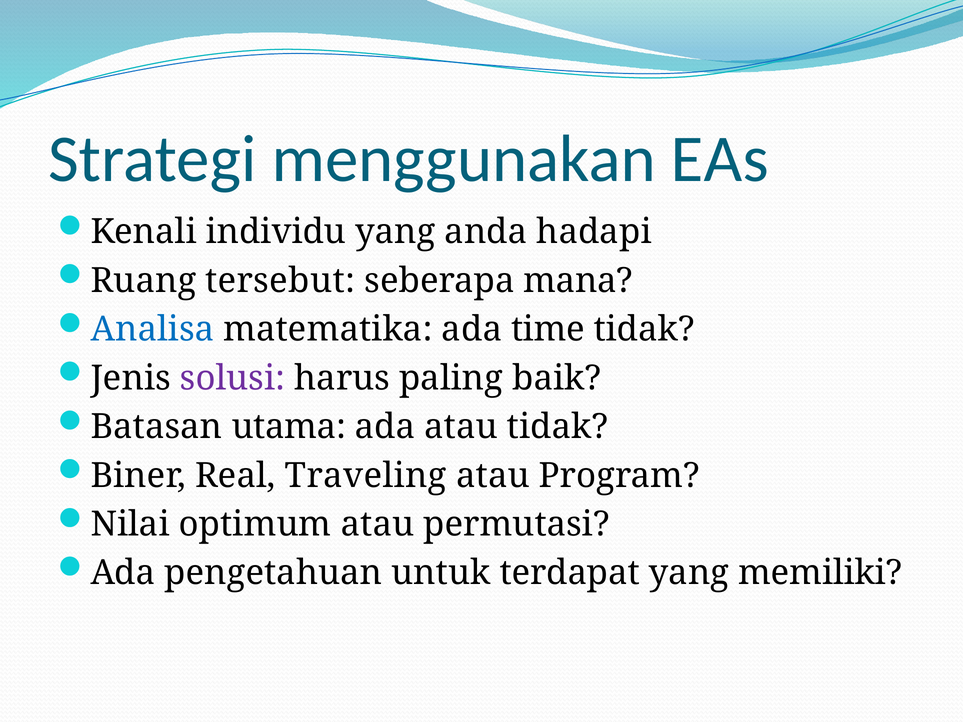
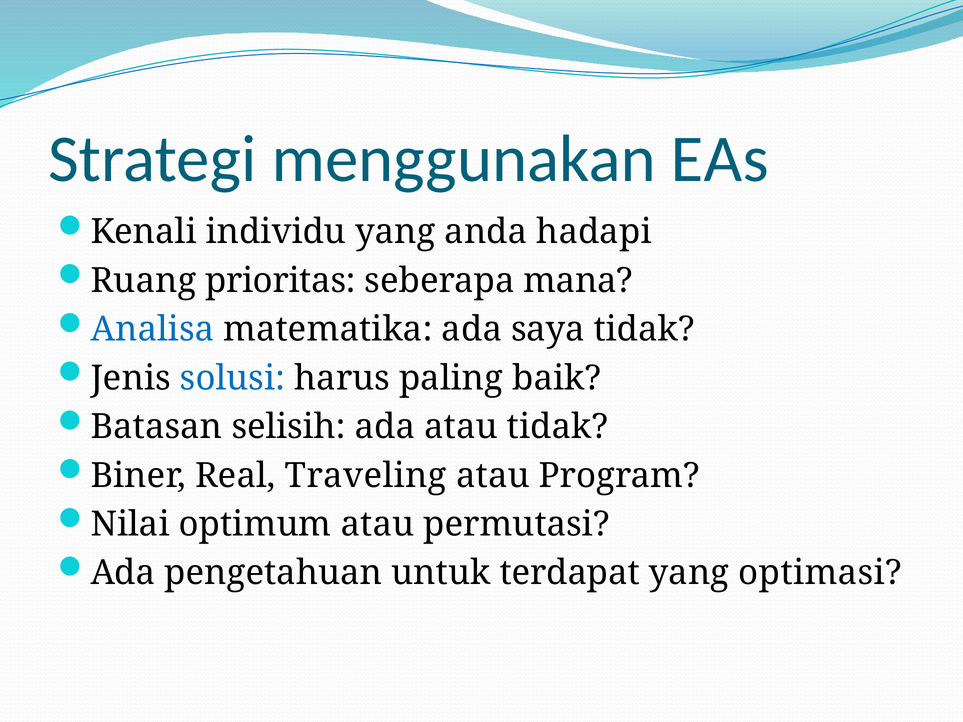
tersebut: tersebut -> prioritas
time: time -> saya
solusi colour: purple -> blue
utama: utama -> selisih
memiliki: memiliki -> optimasi
